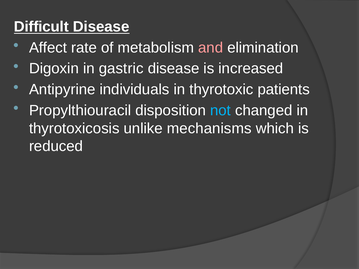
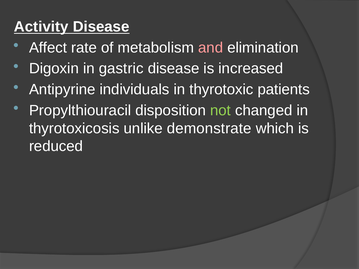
Difficult: Difficult -> Activity
not colour: light blue -> light green
mechanisms: mechanisms -> demonstrate
